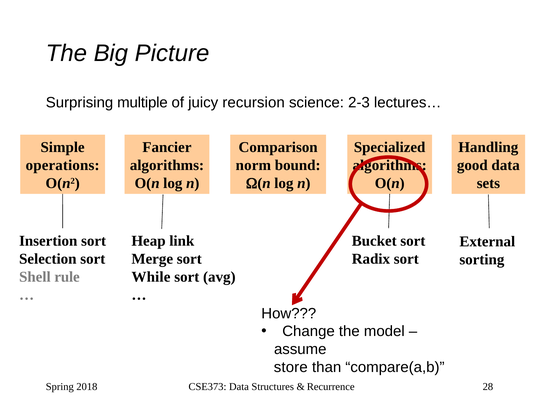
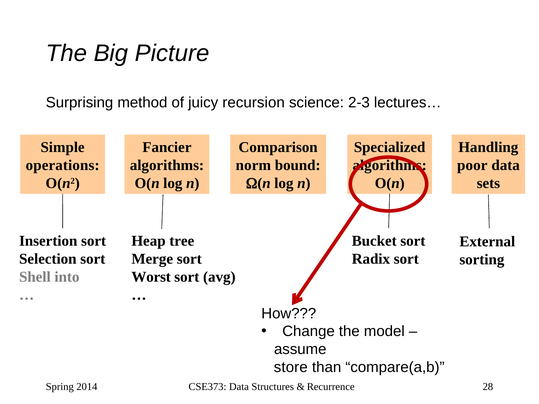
multiple: multiple -> method
good: good -> poor
link: link -> tree
rule: rule -> into
While: While -> Worst
2018: 2018 -> 2014
